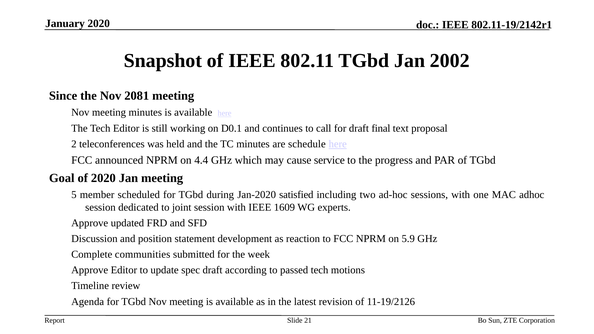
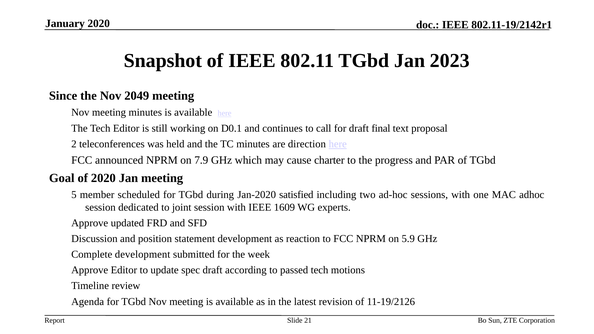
2002: 2002 -> 2023
2081: 2081 -> 2049
schedule: schedule -> direction
4.4: 4.4 -> 7.9
service: service -> charter
Complete communities: communities -> development
